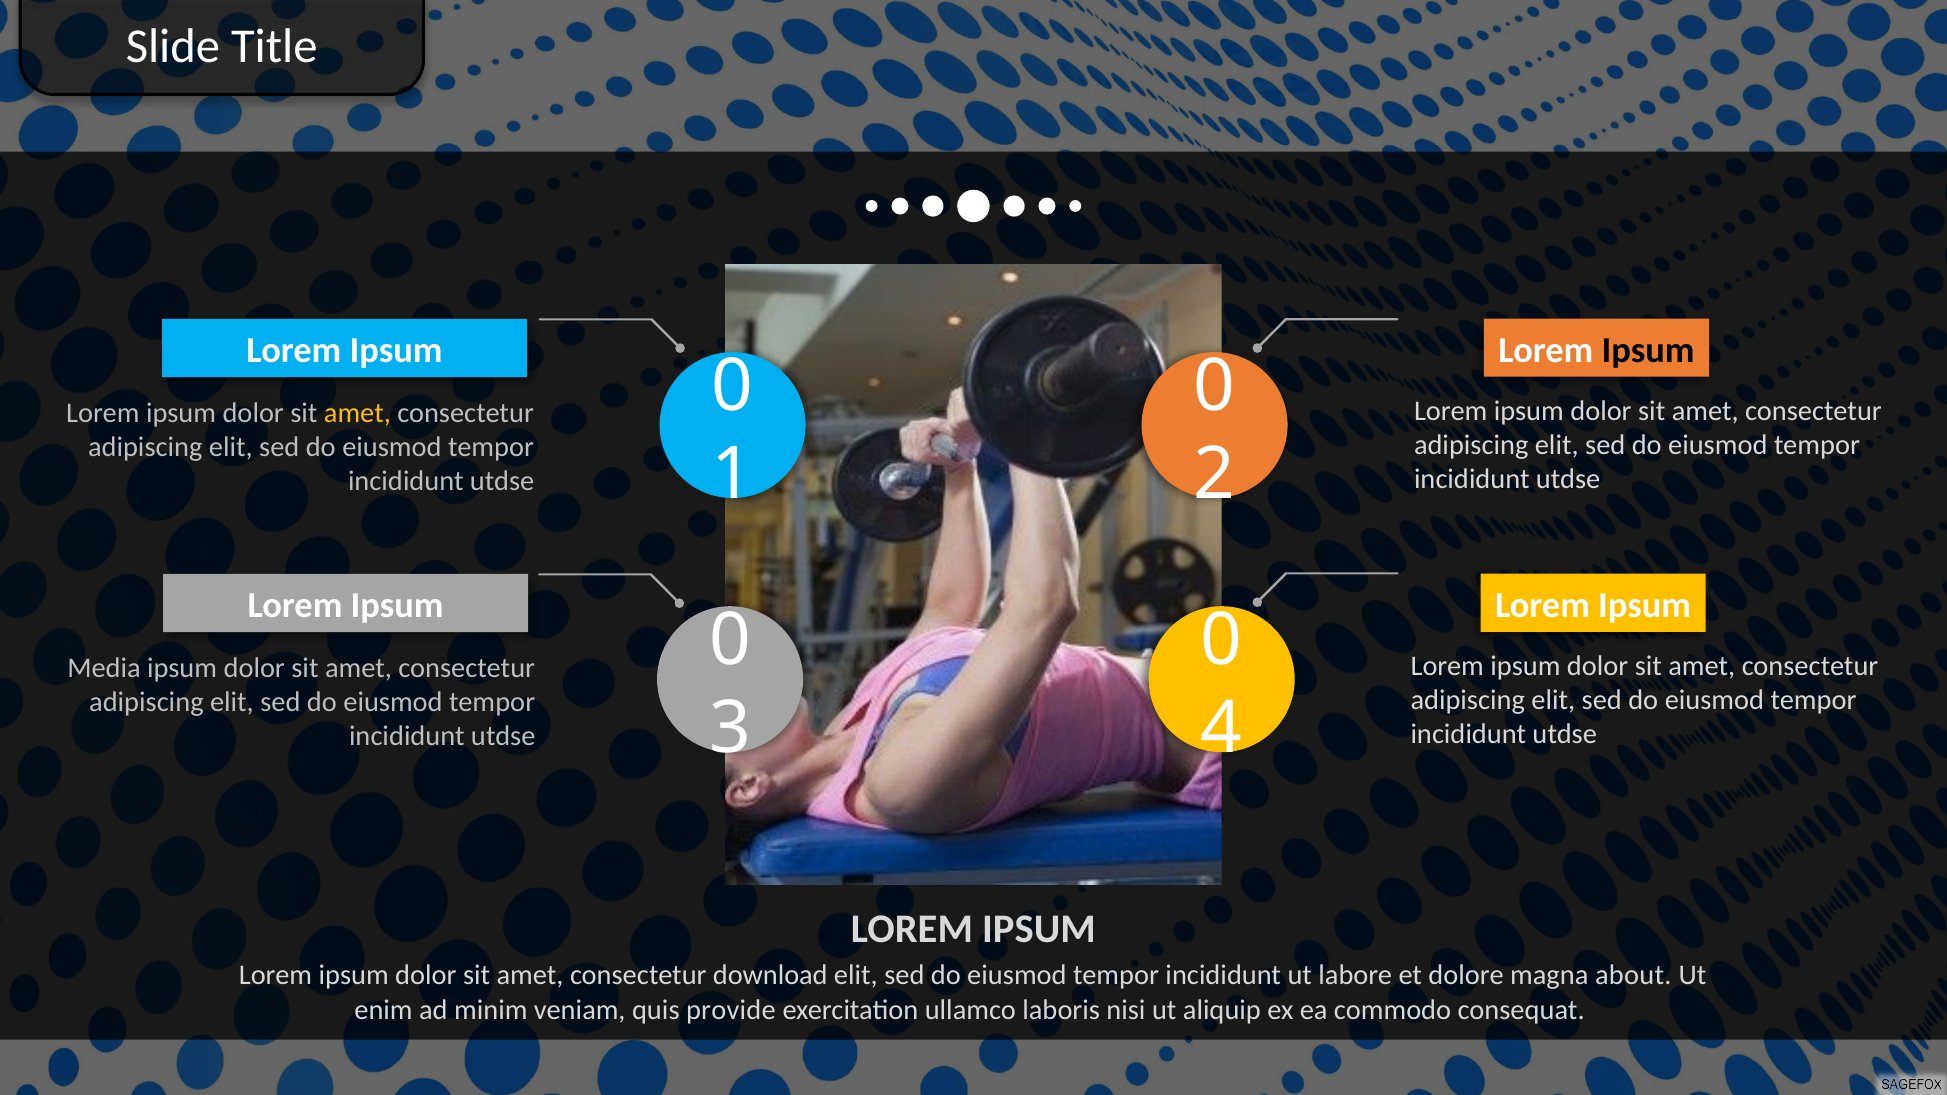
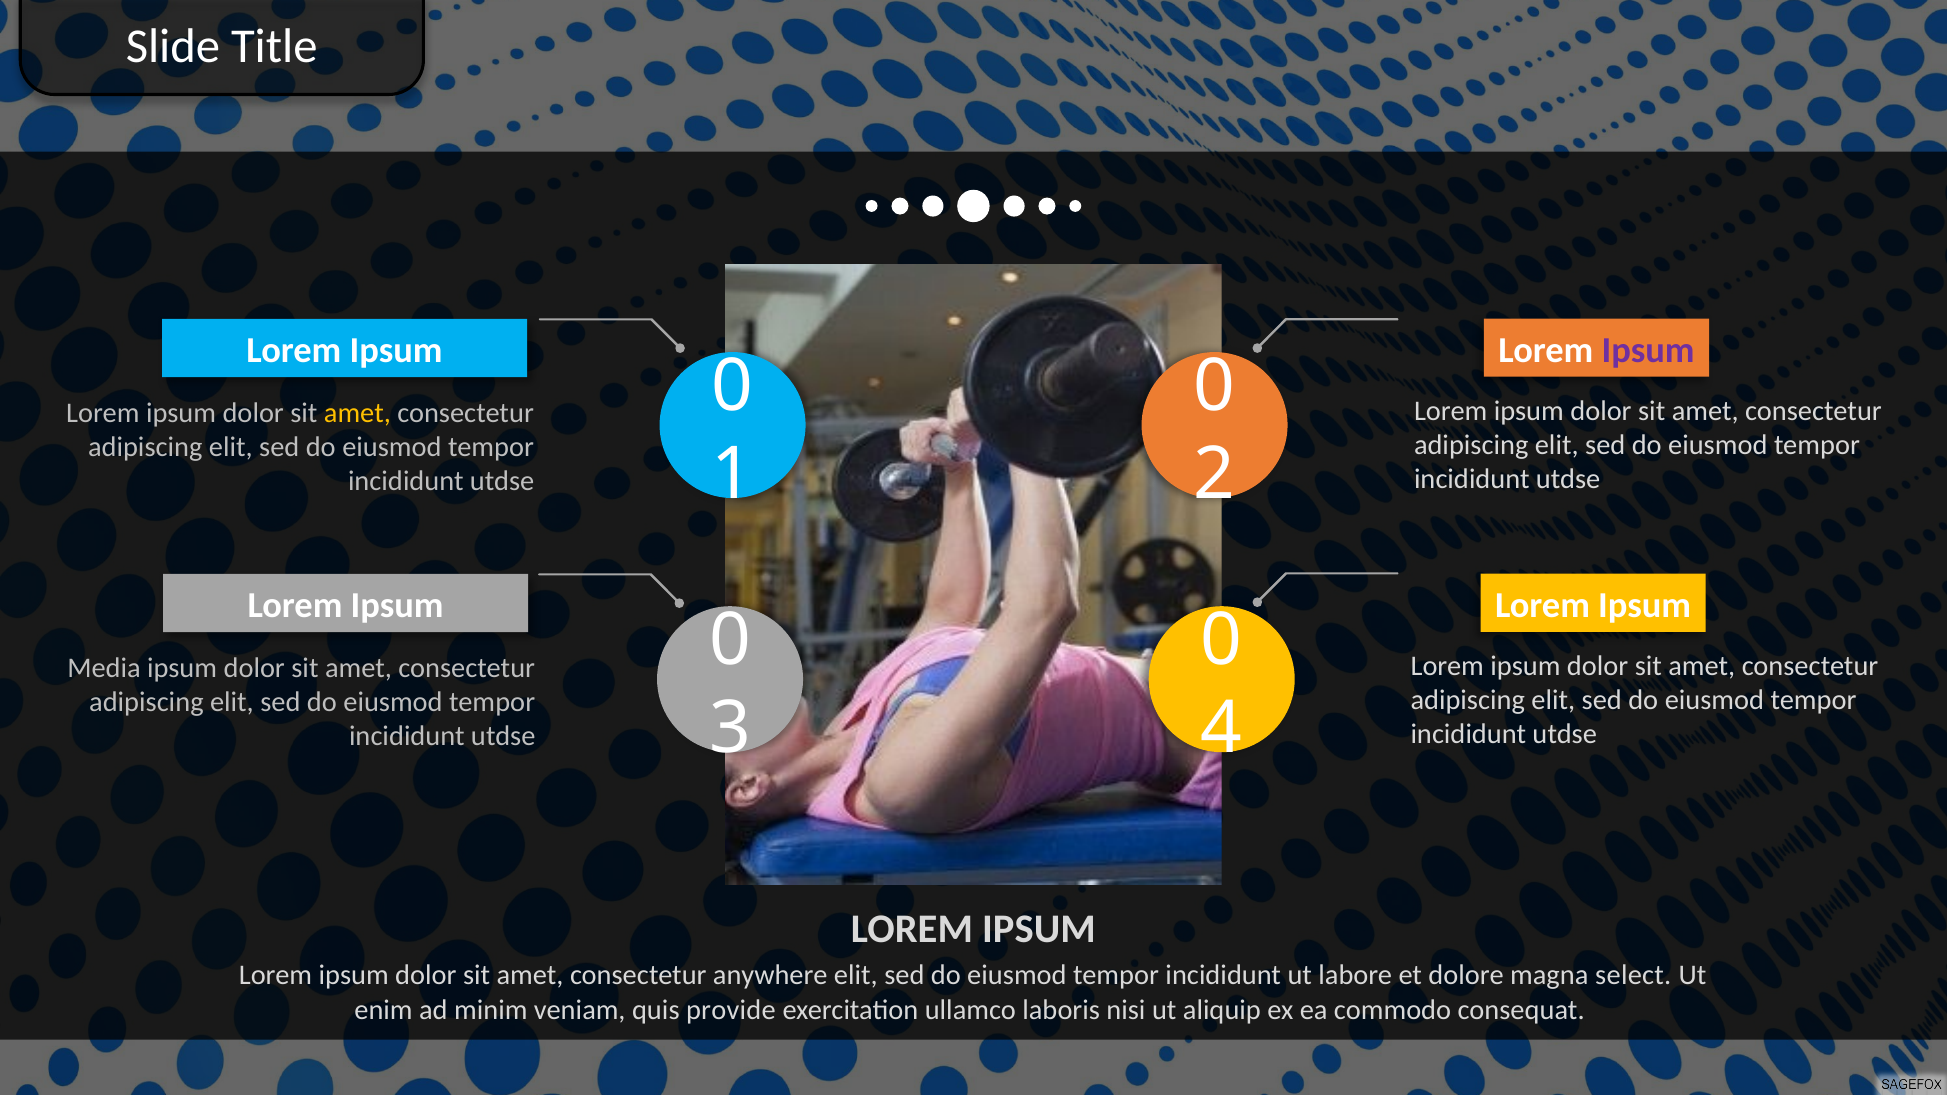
Ipsum at (1648, 350) colour: black -> purple
download: download -> anywhere
about: about -> select
